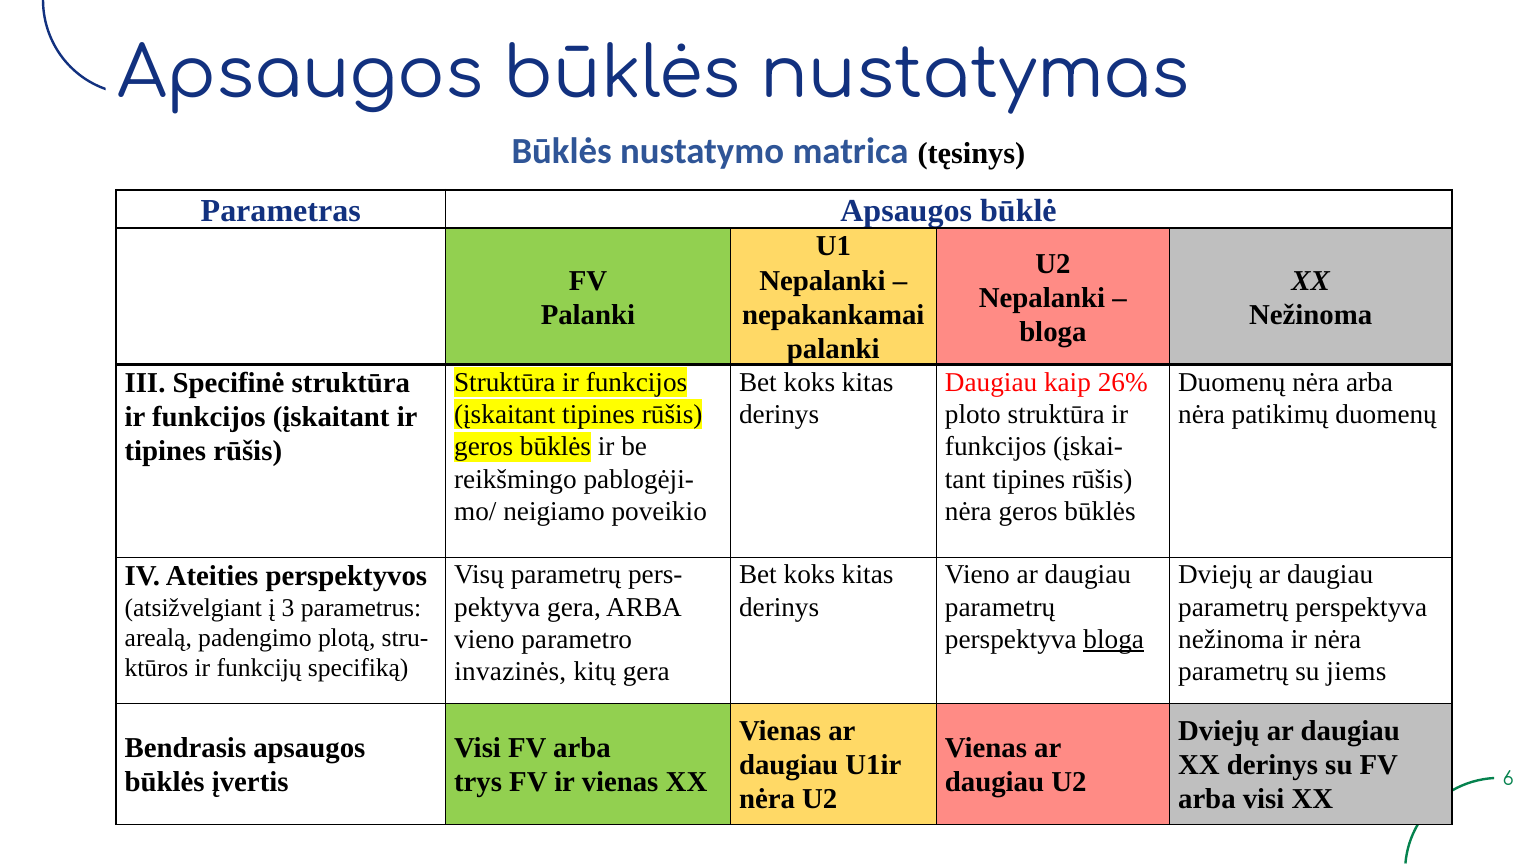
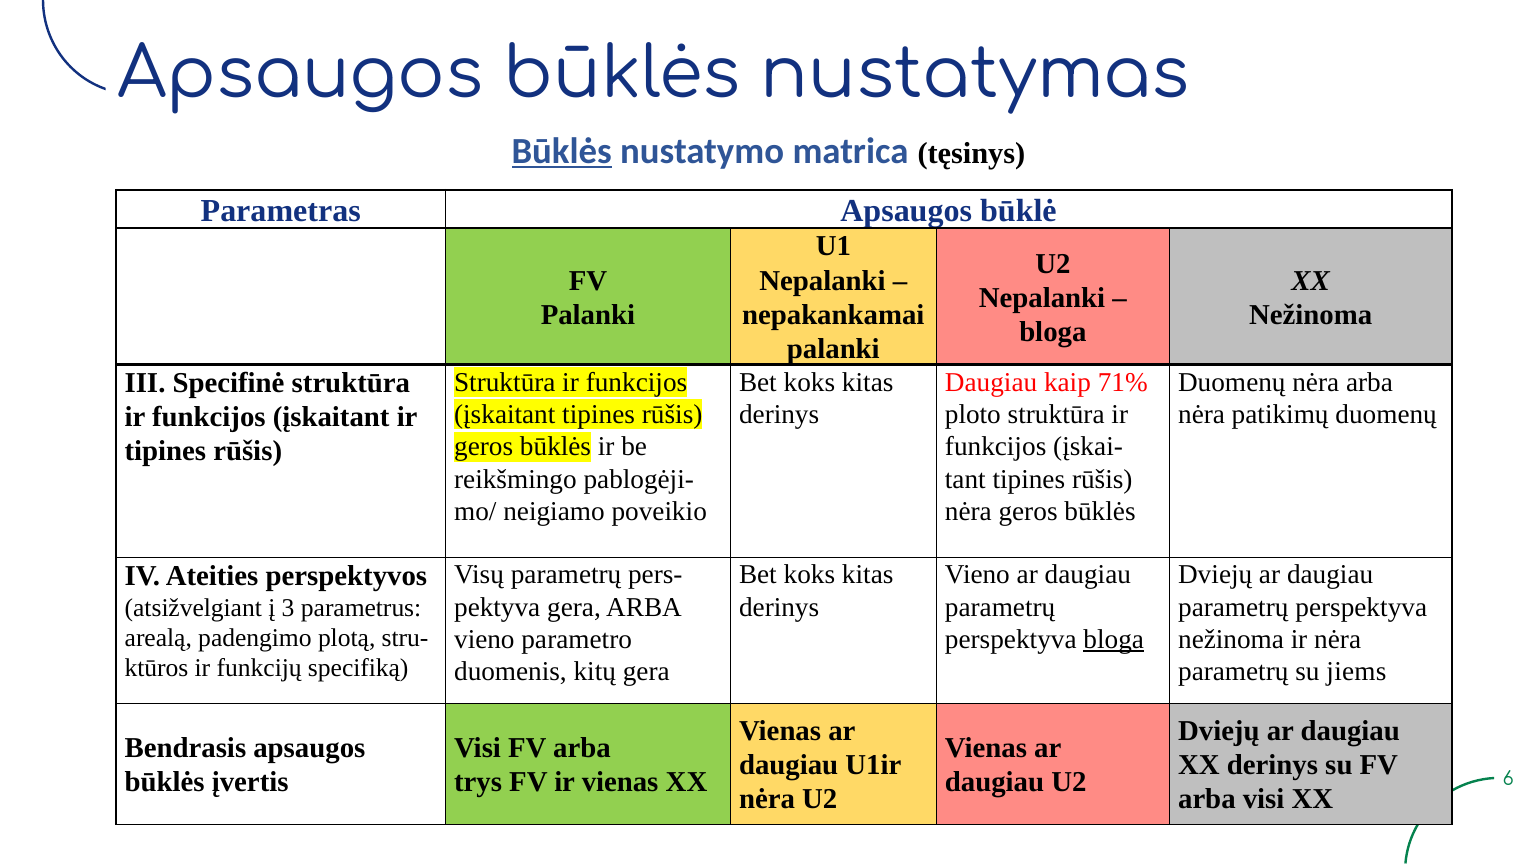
Būklės at (562, 151) underline: none -> present
26%: 26% -> 71%
invazinės: invazinės -> duomenis
